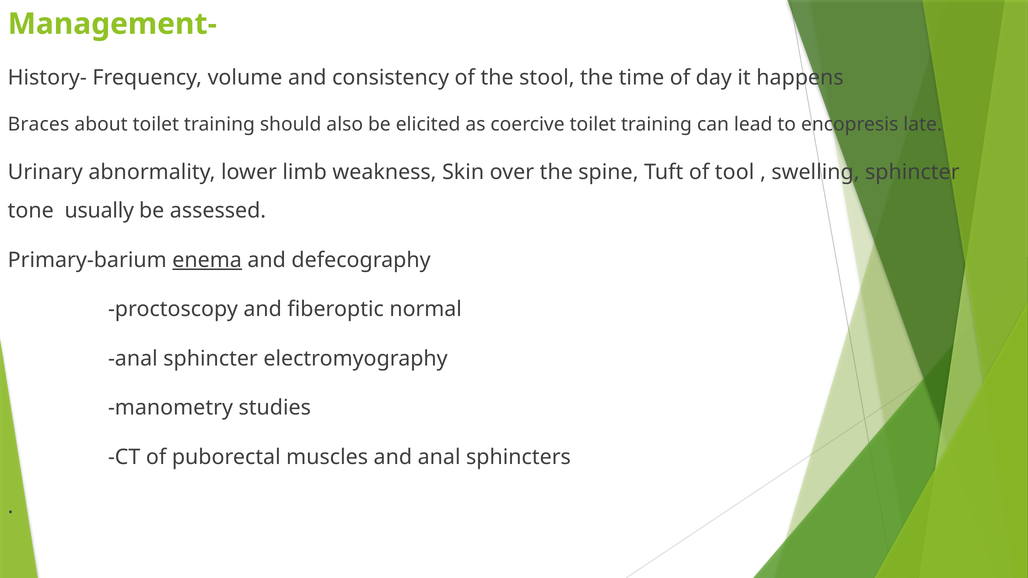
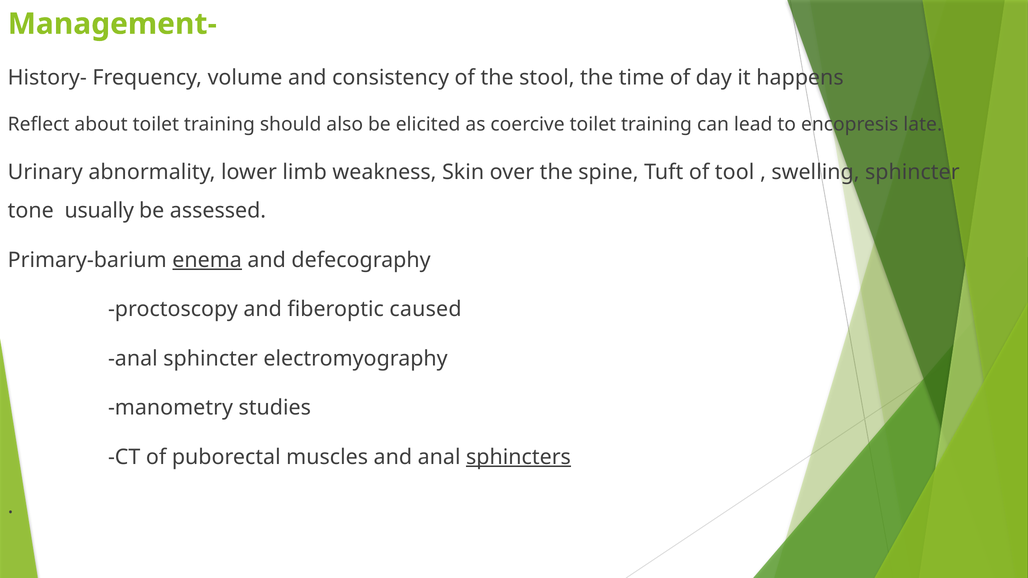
Braces: Braces -> Reflect
normal: normal -> caused
sphincters underline: none -> present
